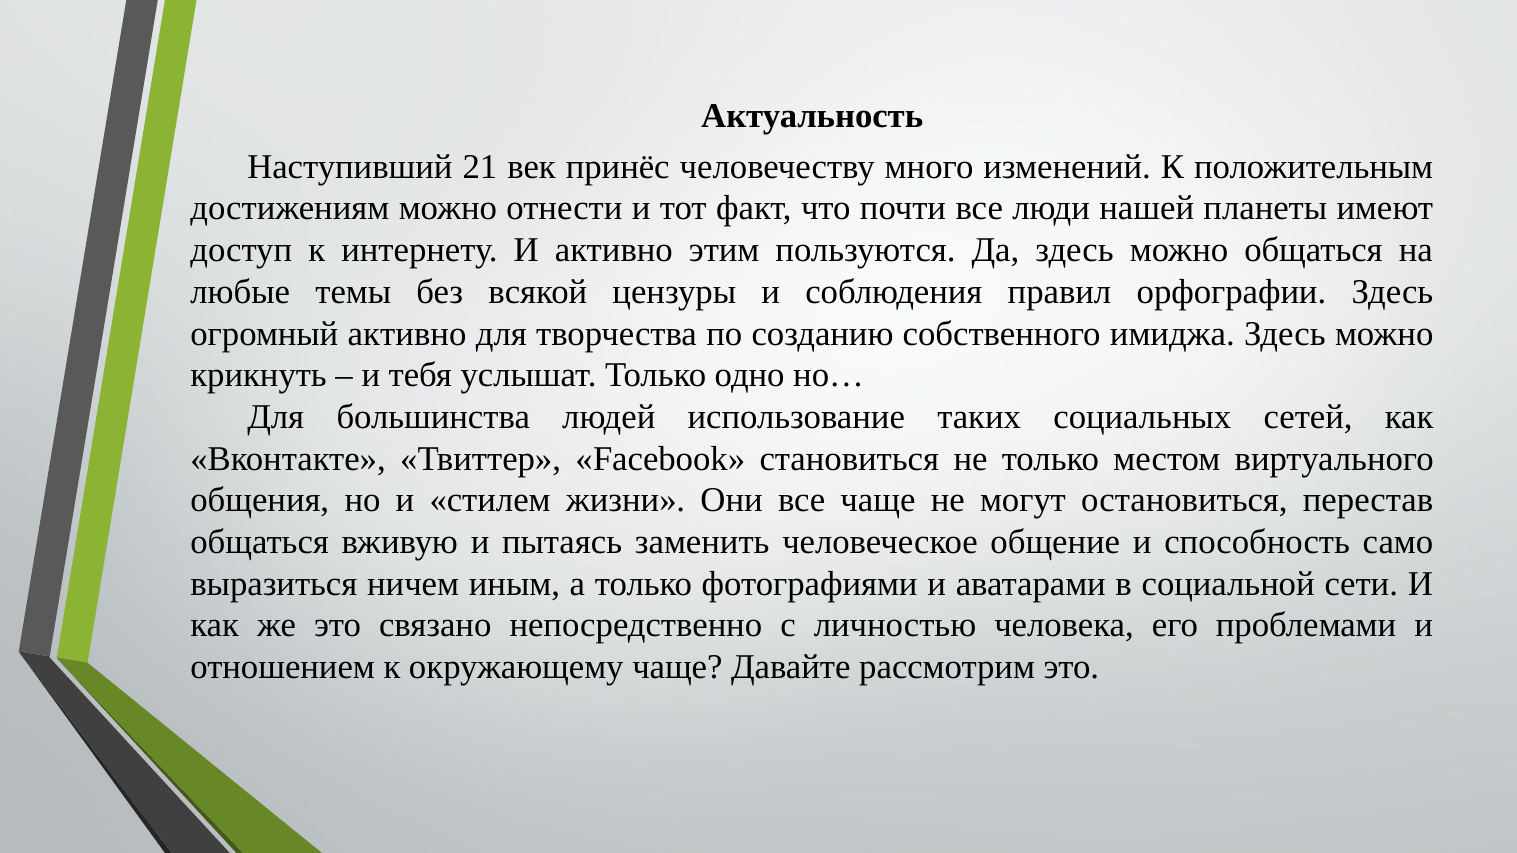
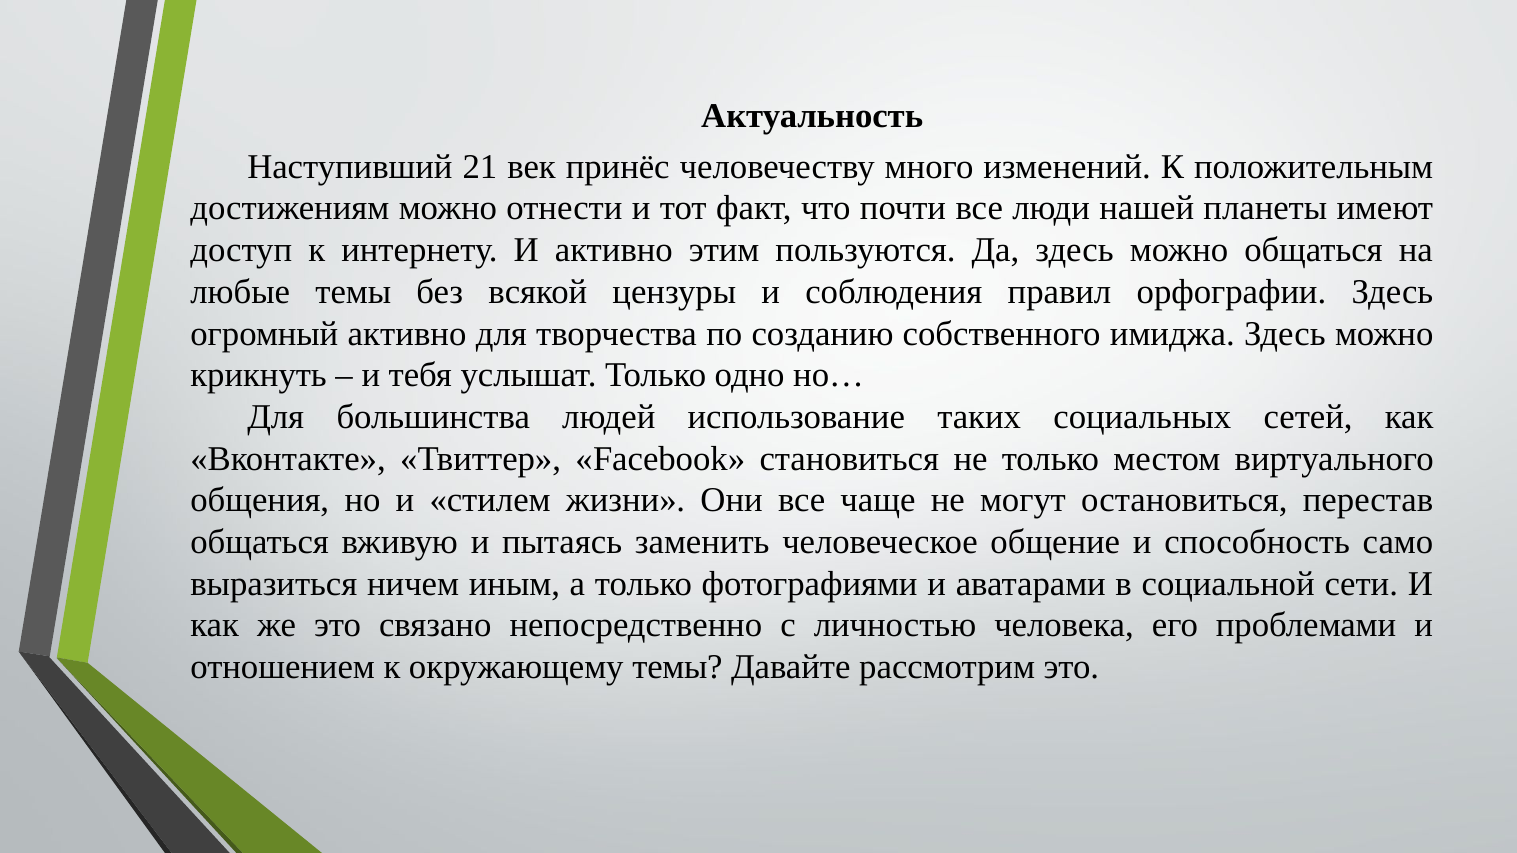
окружающему чаще: чаще -> темы
